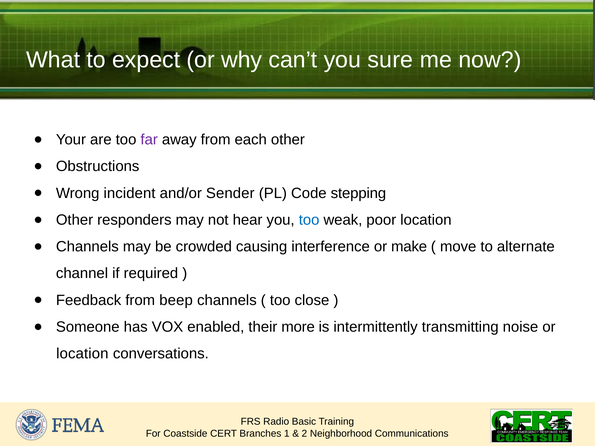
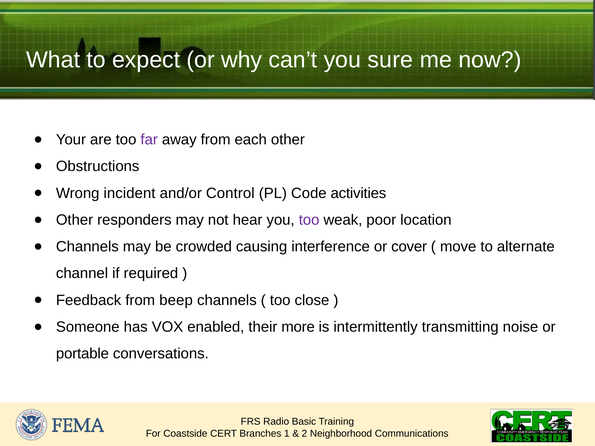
Sender: Sender -> Control
stepping: stepping -> activities
too at (309, 220) colour: blue -> purple
make: make -> cover
location at (82, 354): location -> portable
